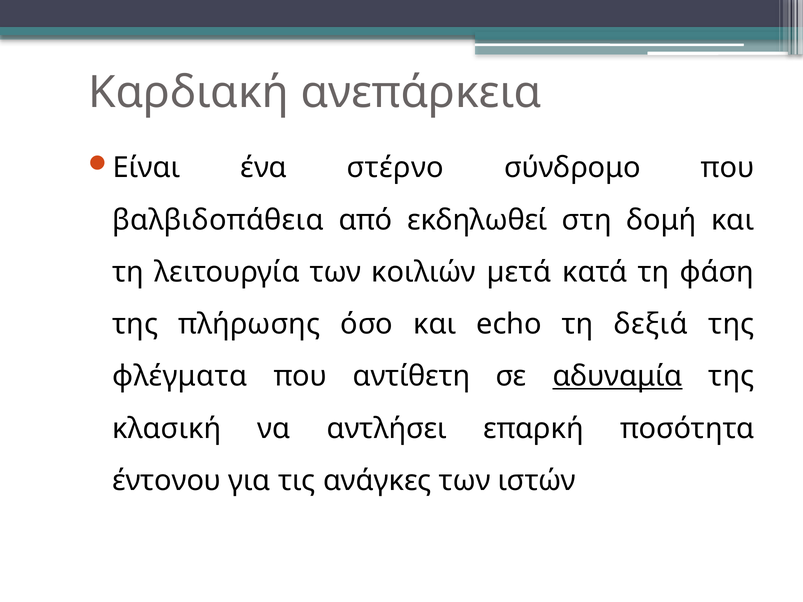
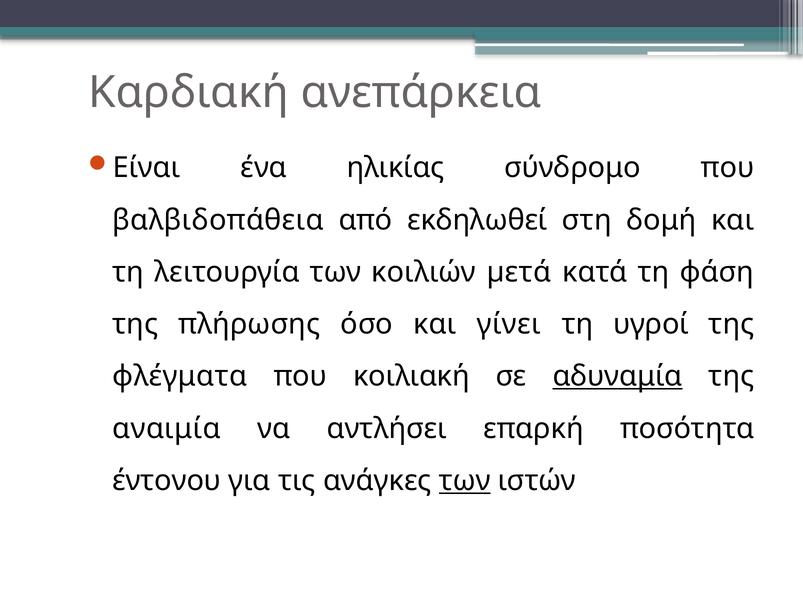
στέρνο: στέρνο -> ηλικίας
echo: echo -> γίνει
δεξιά: δεξιά -> υγροί
αντίθετη: αντίθετη -> κοιλιακή
κλασική: κλασική -> αναιμία
των at (465, 481) underline: none -> present
